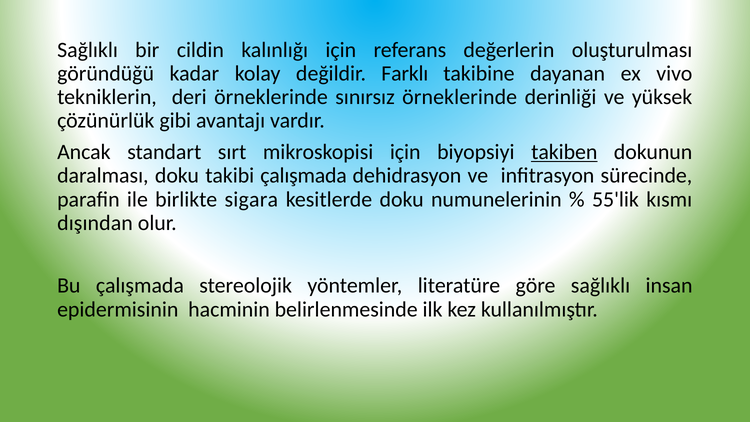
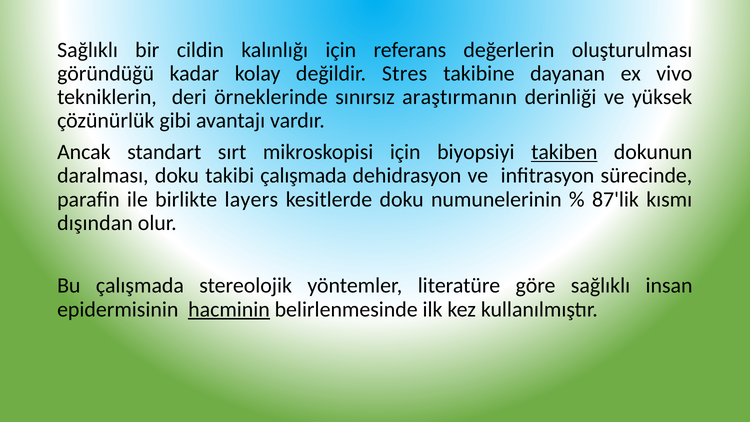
Farklı: Farklı -> Stres
sınırsız örneklerinde: örneklerinde -> araştırmanın
sigara: sigara -> layers
55'lik: 55'lik -> 87'lik
hacminin underline: none -> present
